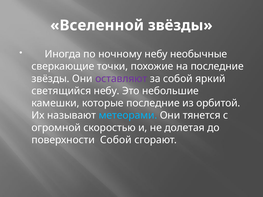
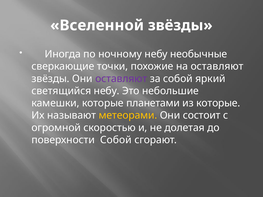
на последние: последние -> оставляют
которые последние: последние -> планетами
из орбитой: орбитой -> которые
метеорами colour: light blue -> yellow
тянется: тянется -> состоит
